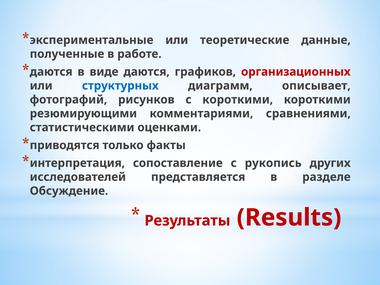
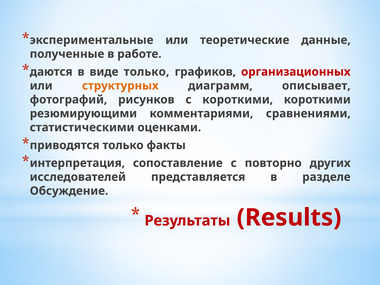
виде даются: даются -> только
структурных colour: blue -> orange
рукопись: рукопись -> повторно
